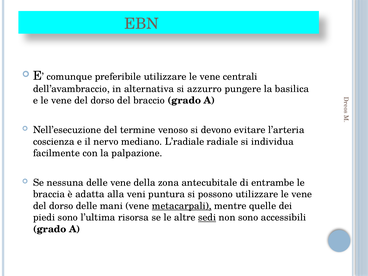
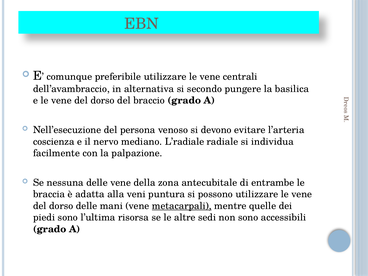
azzurro: azzurro -> secondo
termine: termine -> persona
sedi underline: present -> none
